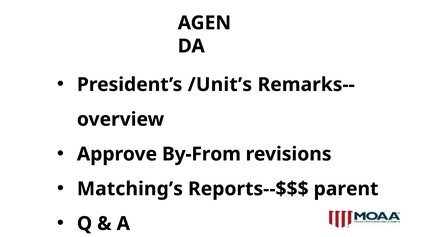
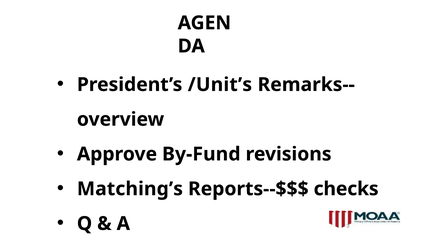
By-From: By-From -> By-Fund
parent: parent -> checks
